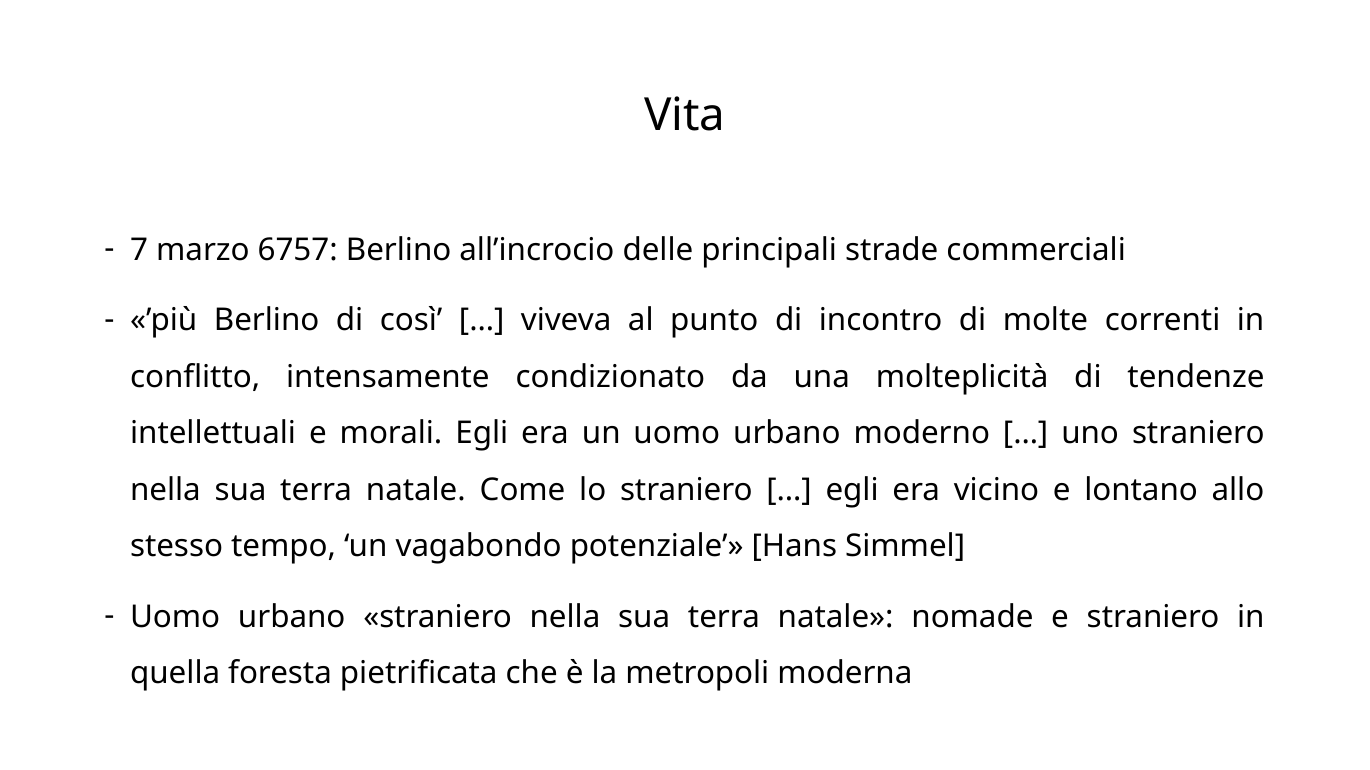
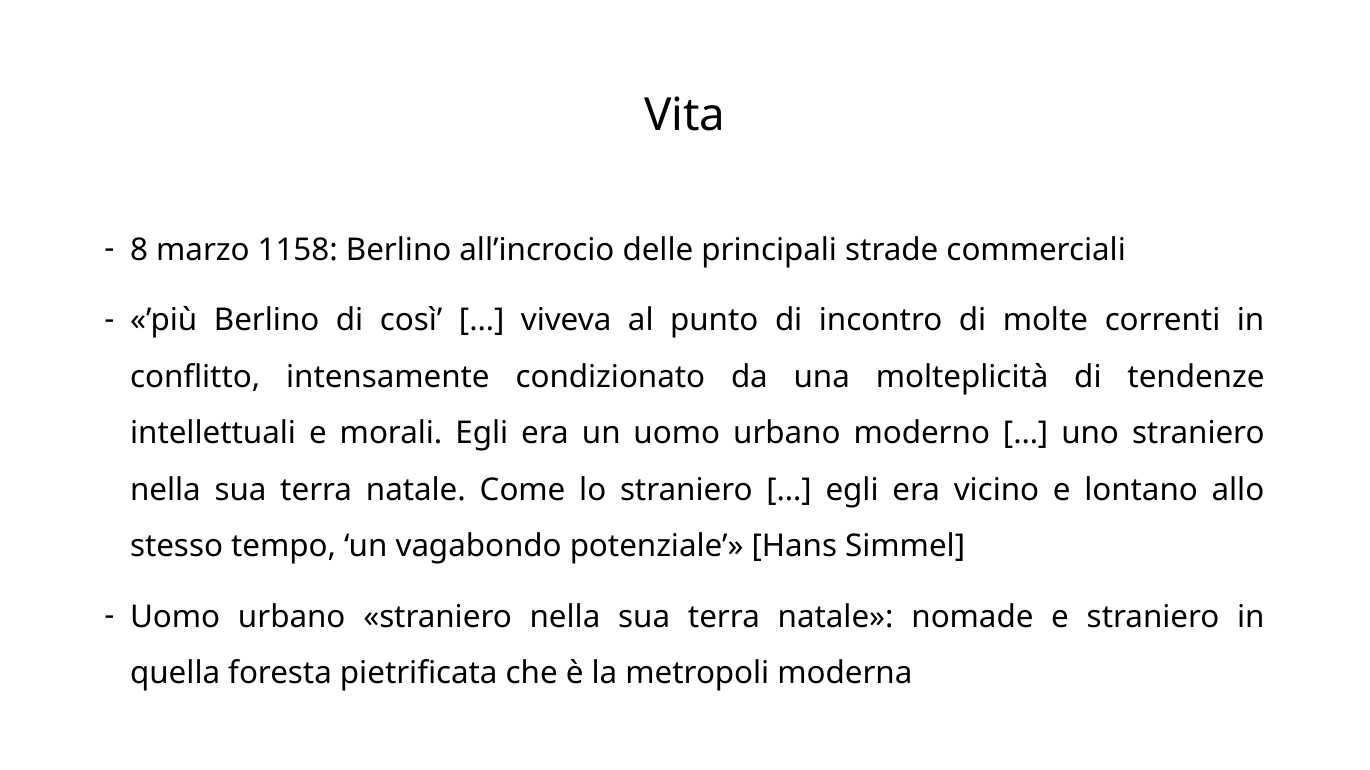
7: 7 -> 8
6757: 6757 -> 1158
